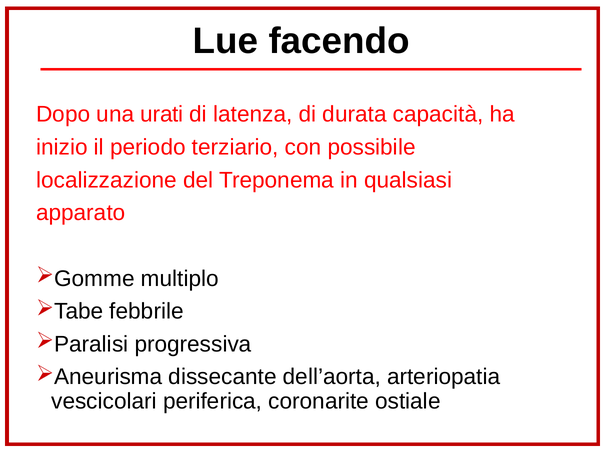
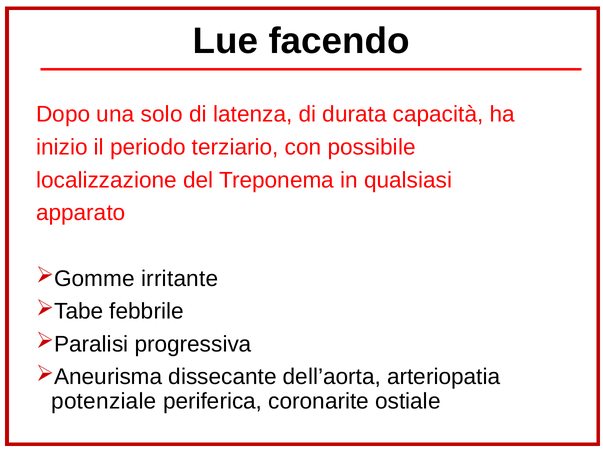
urati: urati -> solo
multiplo: multiplo -> irritante
vescicolari: vescicolari -> potenziale
